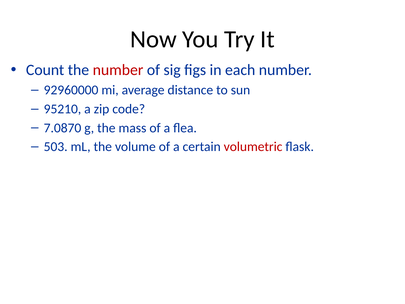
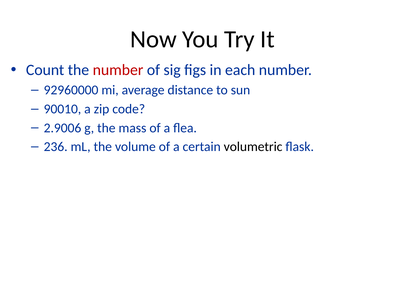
95210: 95210 -> 90010
7.0870: 7.0870 -> 2.9006
503: 503 -> 236
volumetric colour: red -> black
